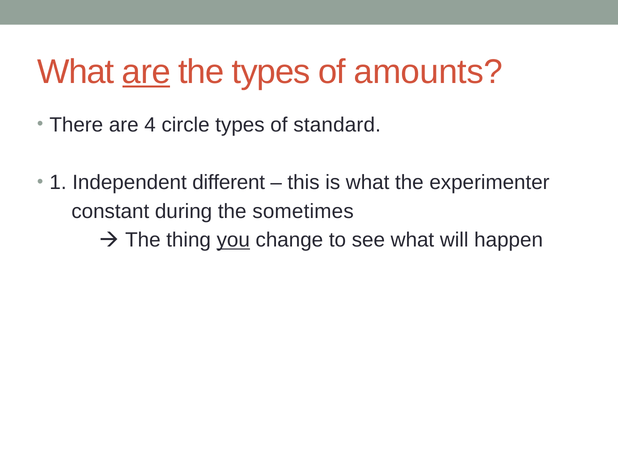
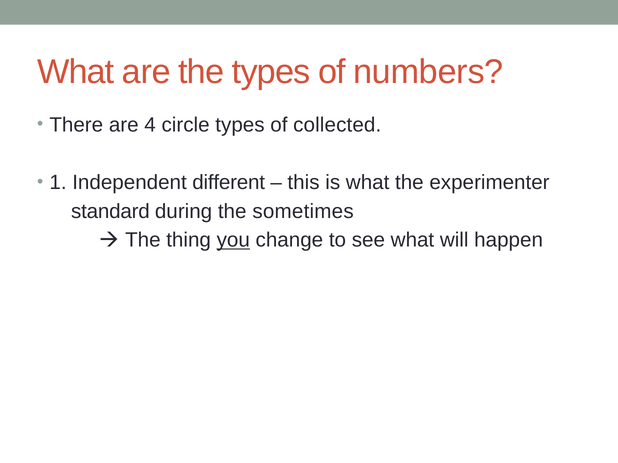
are at (146, 72) underline: present -> none
amounts: amounts -> numbers
standard: standard -> collected
constant: constant -> standard
